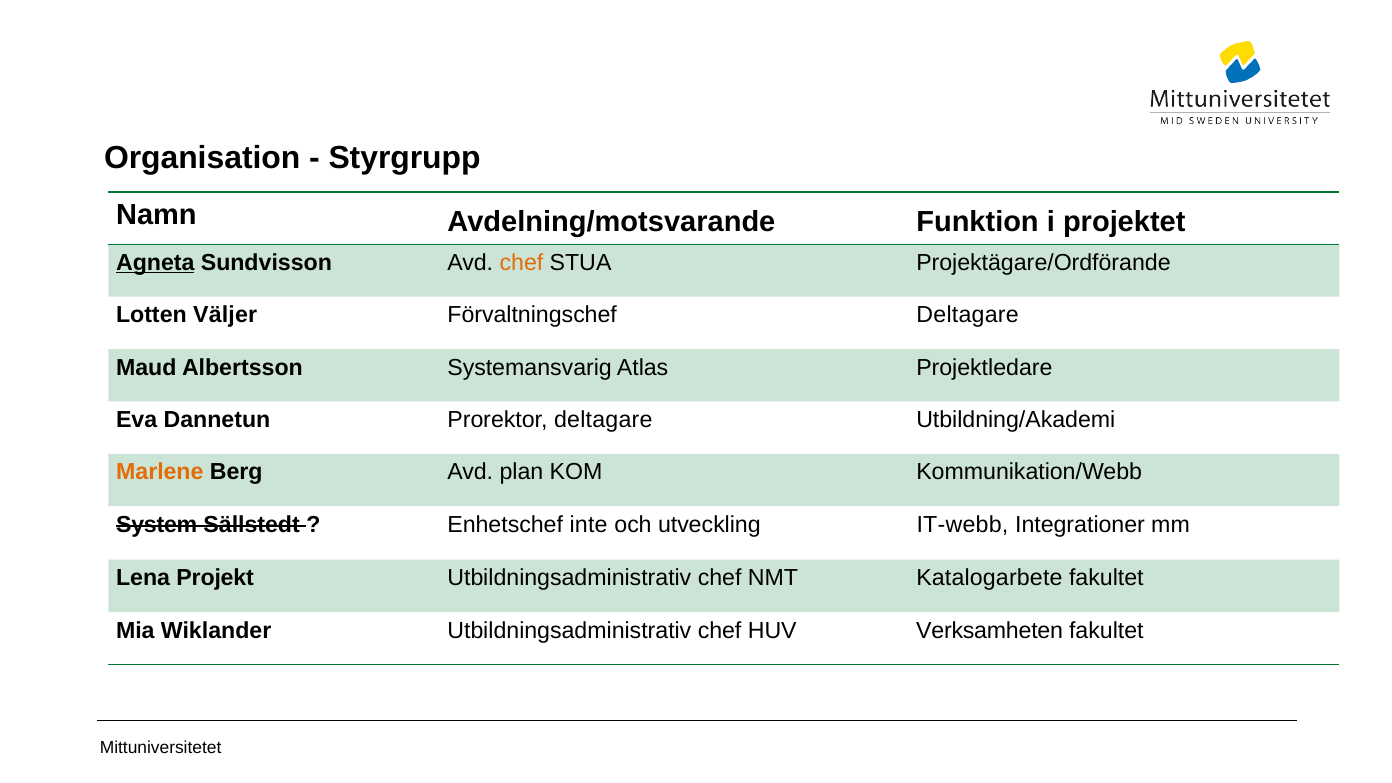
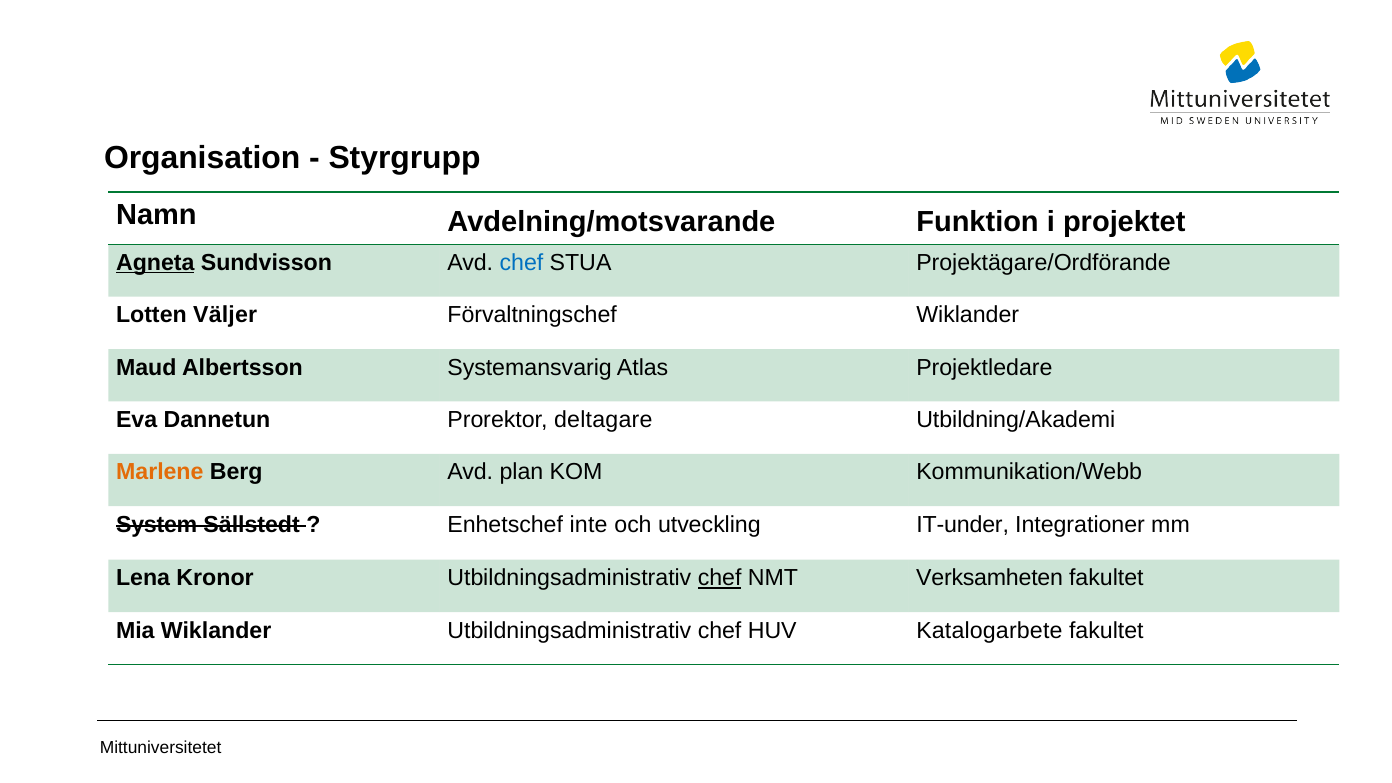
chef at (521, 263) colour: orange -> blue
Förvaltningschef Deltagare: Deltagare -> Wiklander
IT-webb: IT-webb -> IT-under
Projekt: Projekt -> Kronor
chef at (720, 578) underline: none -> present
Katalogarbete: Katalogarbete -> Verksamheten
Verksamheten: Verksamheten -> Katalogarbete
